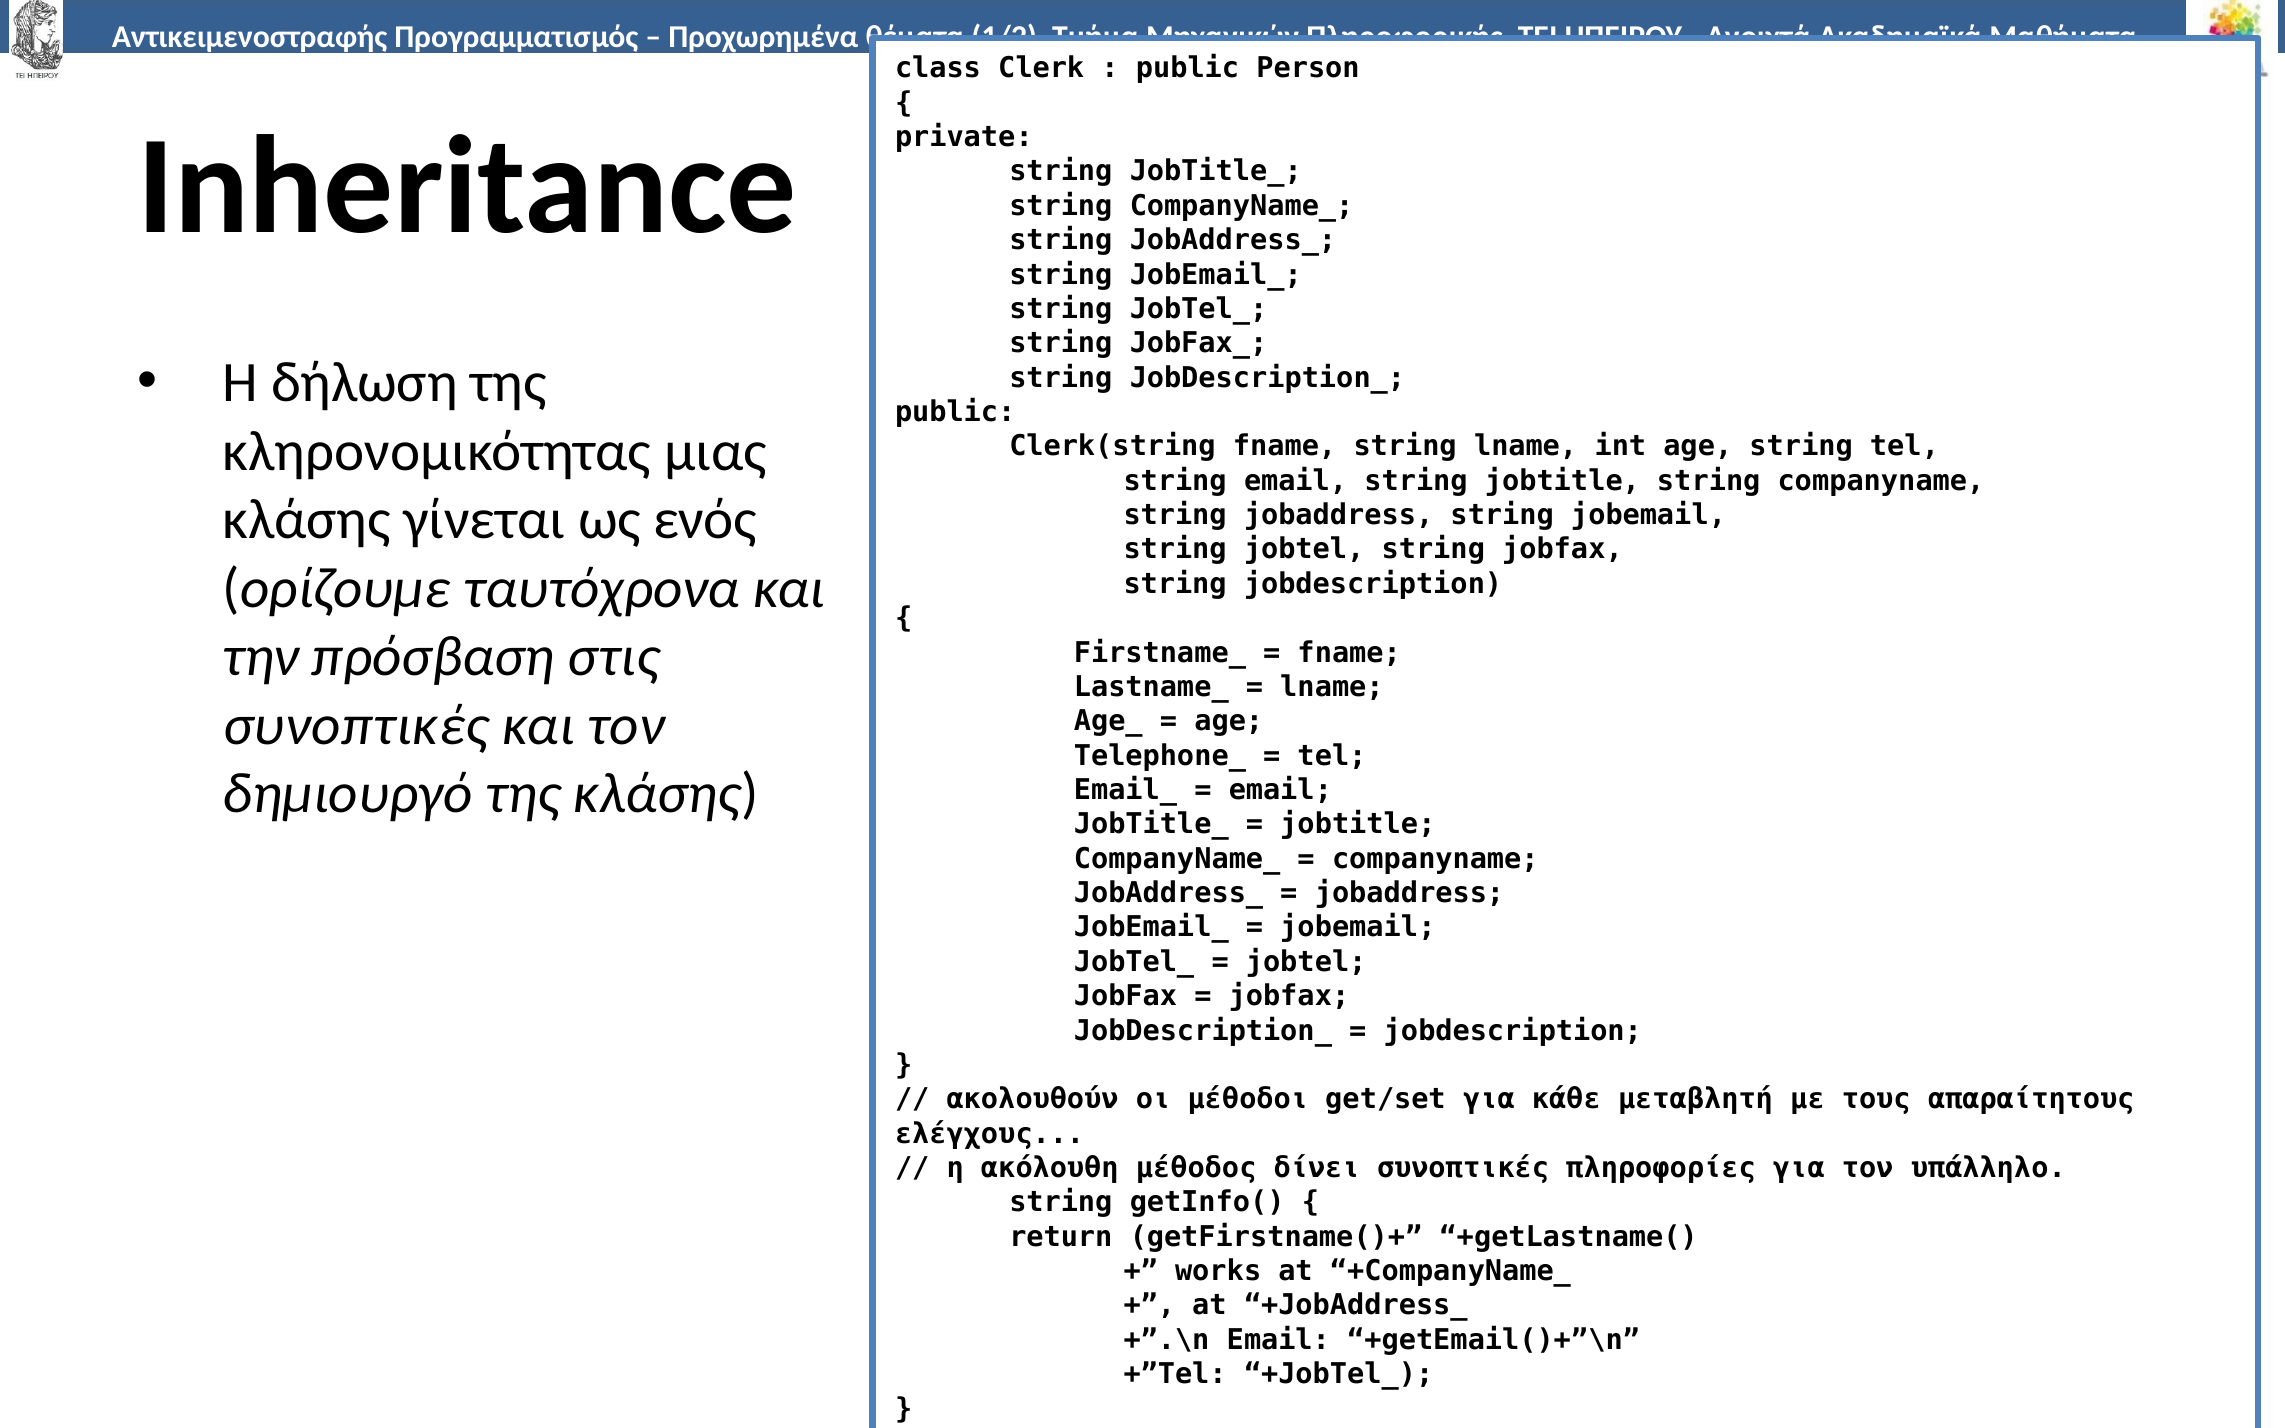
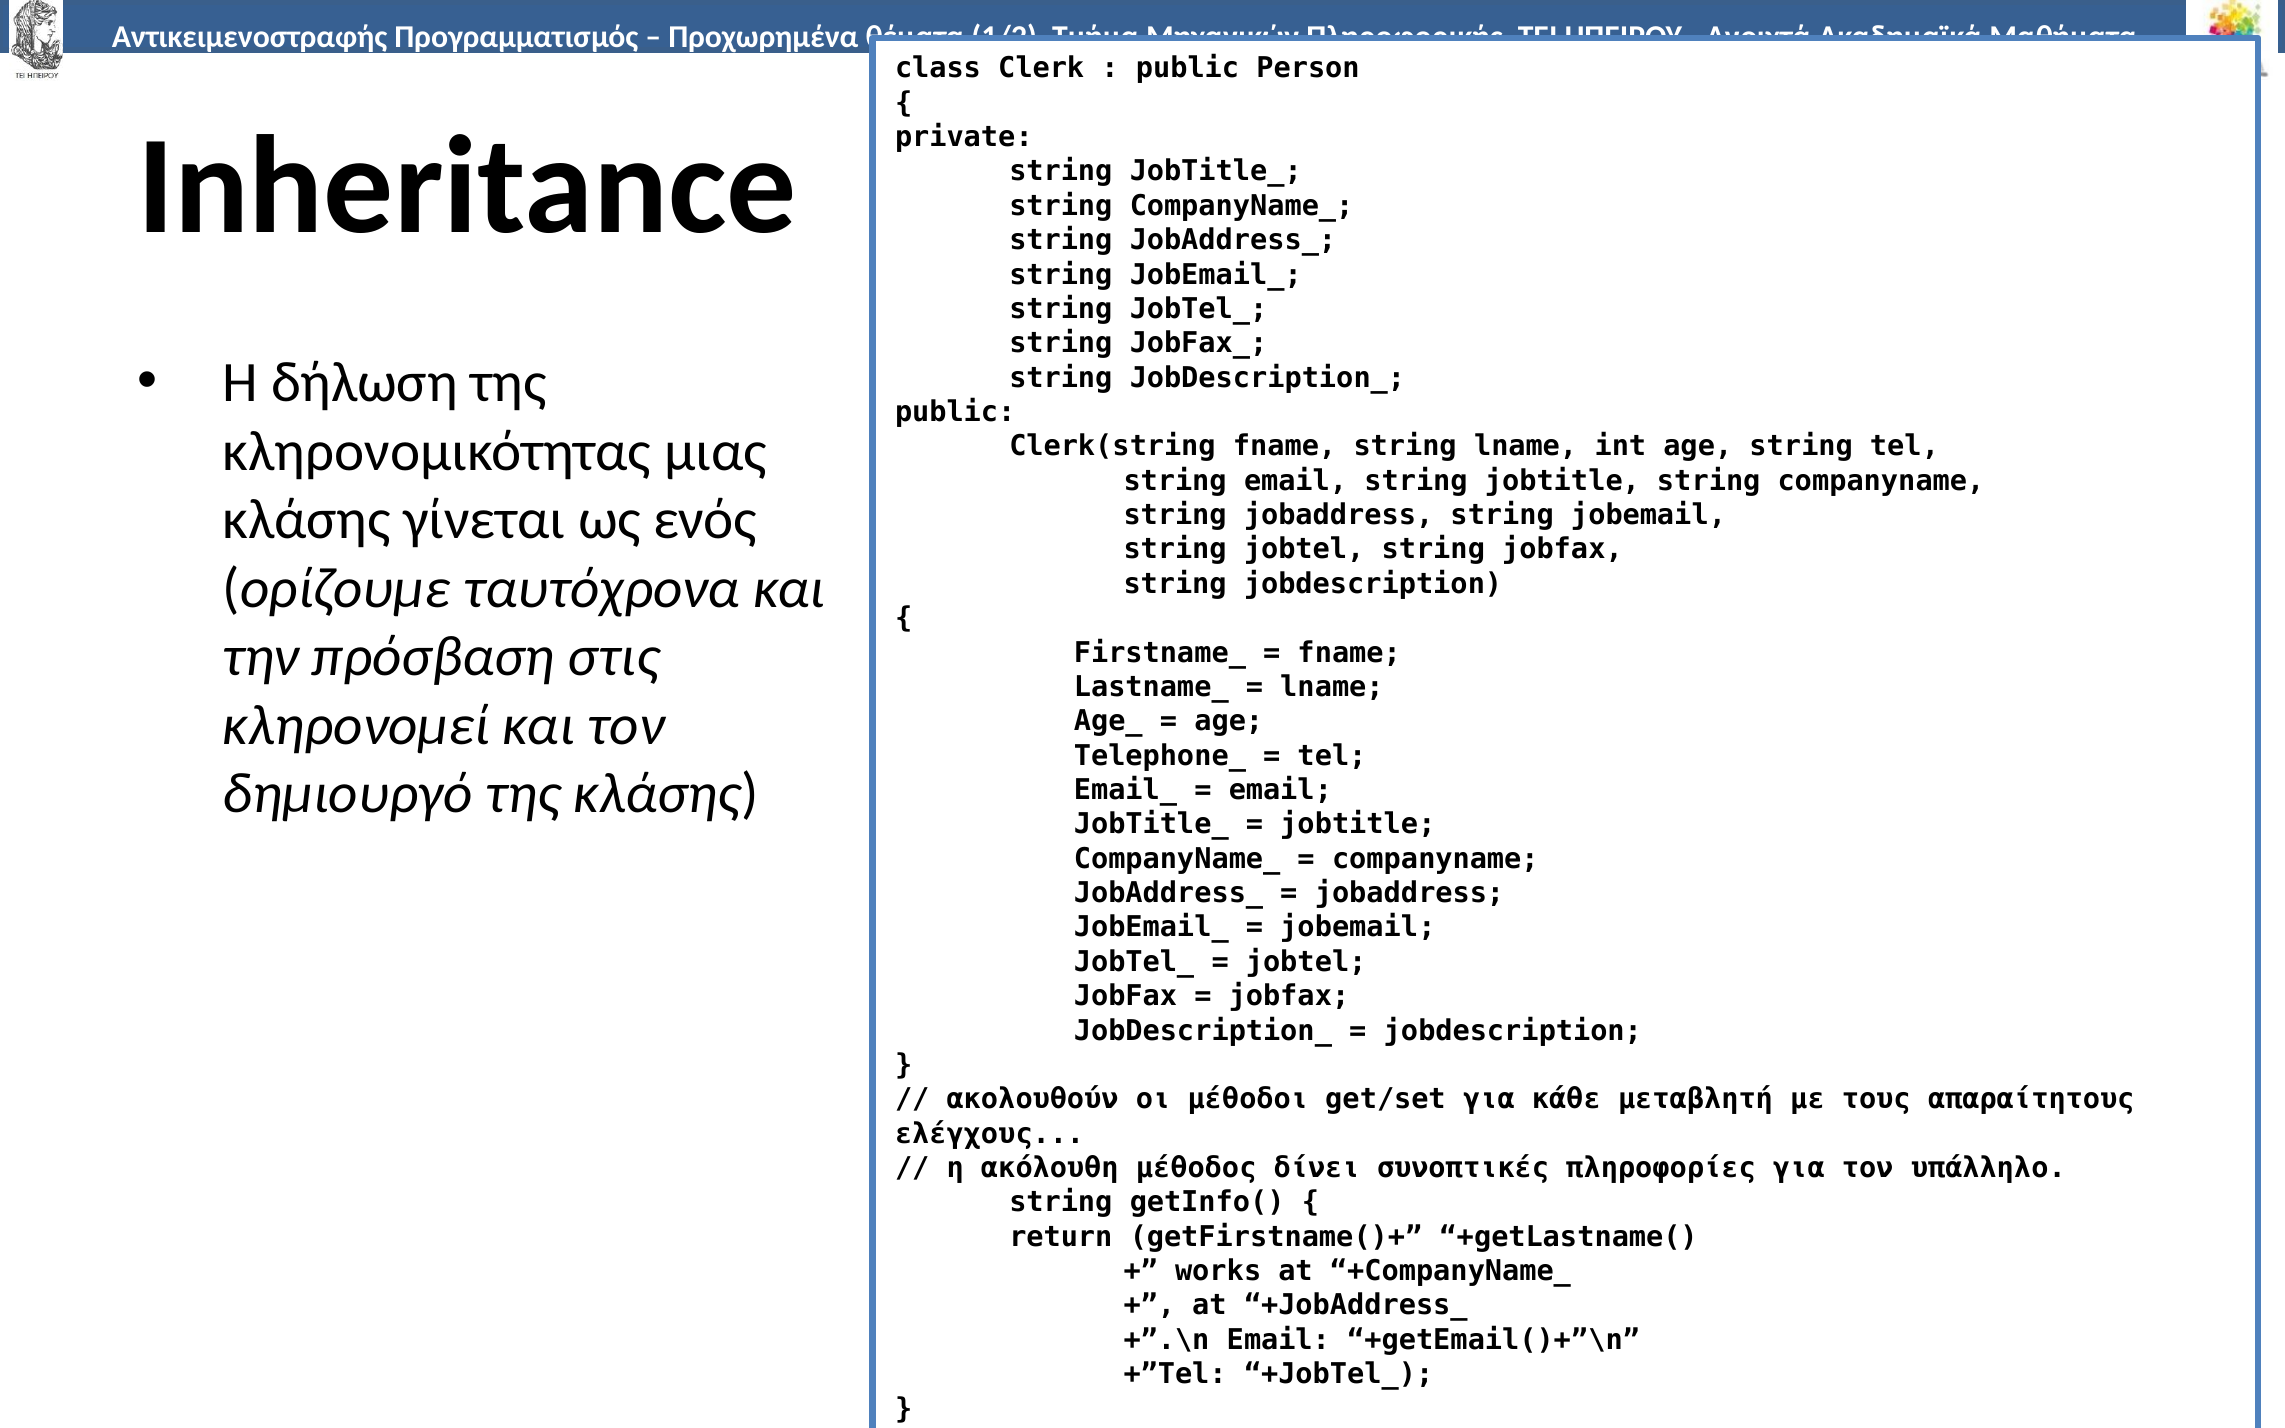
συνοπτικές at (356, 726): συνοπτικές -> κληρονομεί
